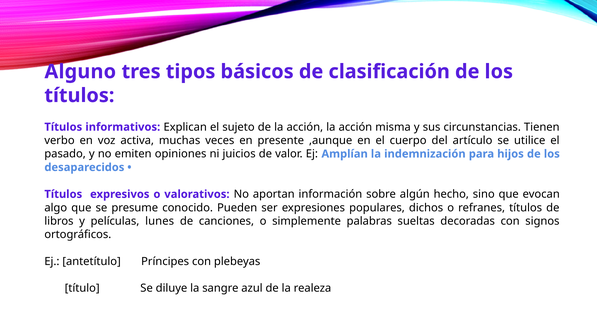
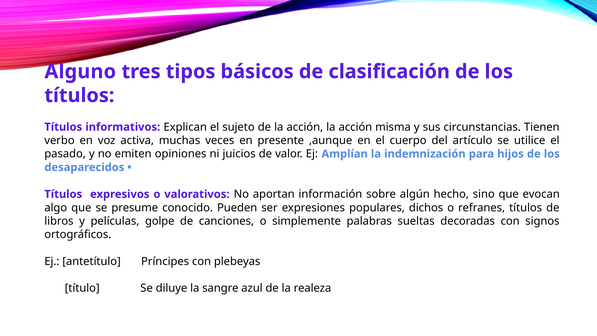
lunes: lunes -> golpe
